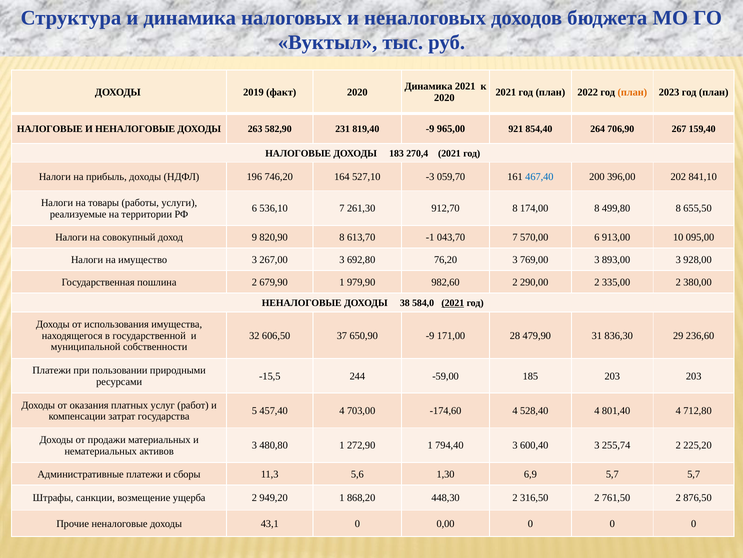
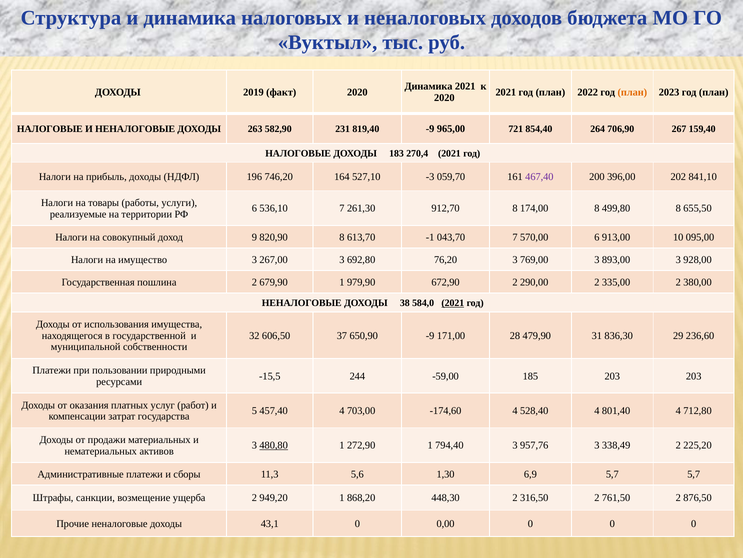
921: 921 -> 721
467,40 colour: blue -> purple
982,60: 982,60 -> 672,90
480,80 underline: none -> present
600,40: 600,40 -> 957,76
255,74: 255,74 -> 338,49
